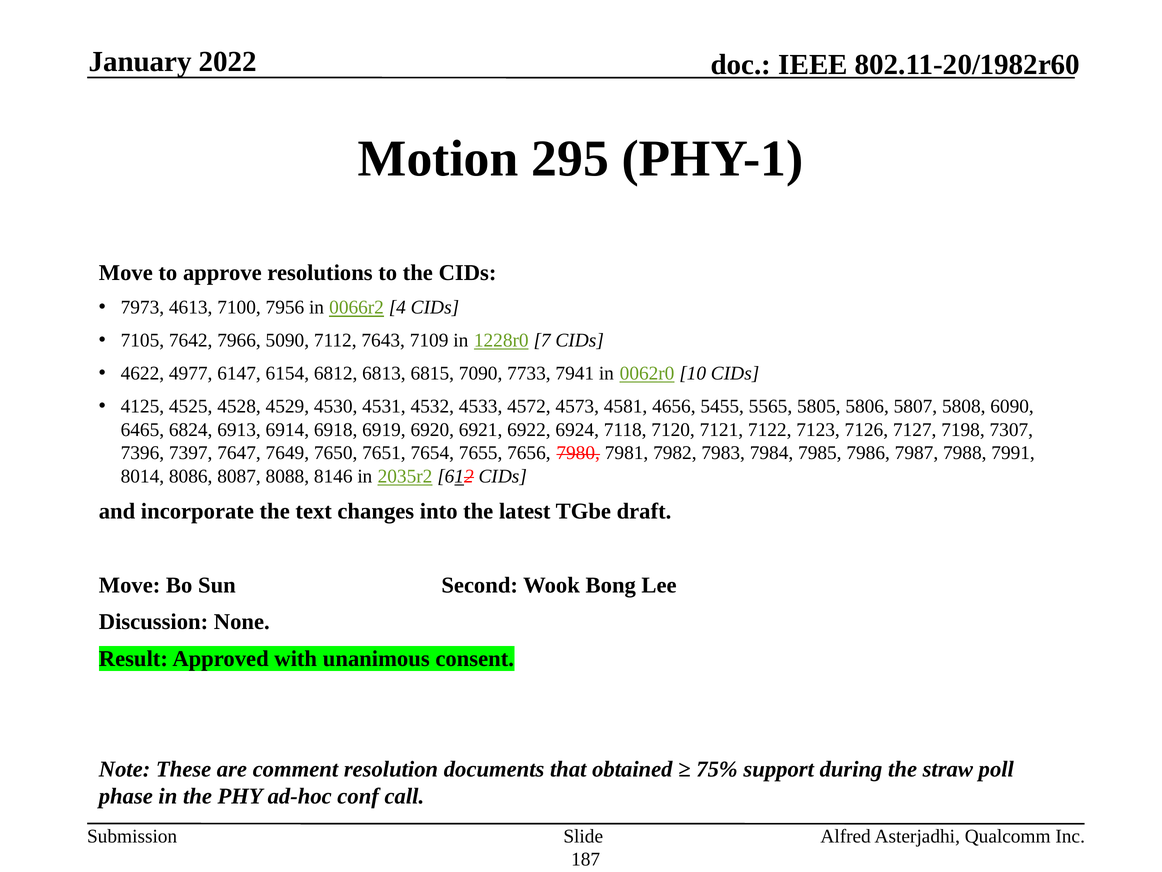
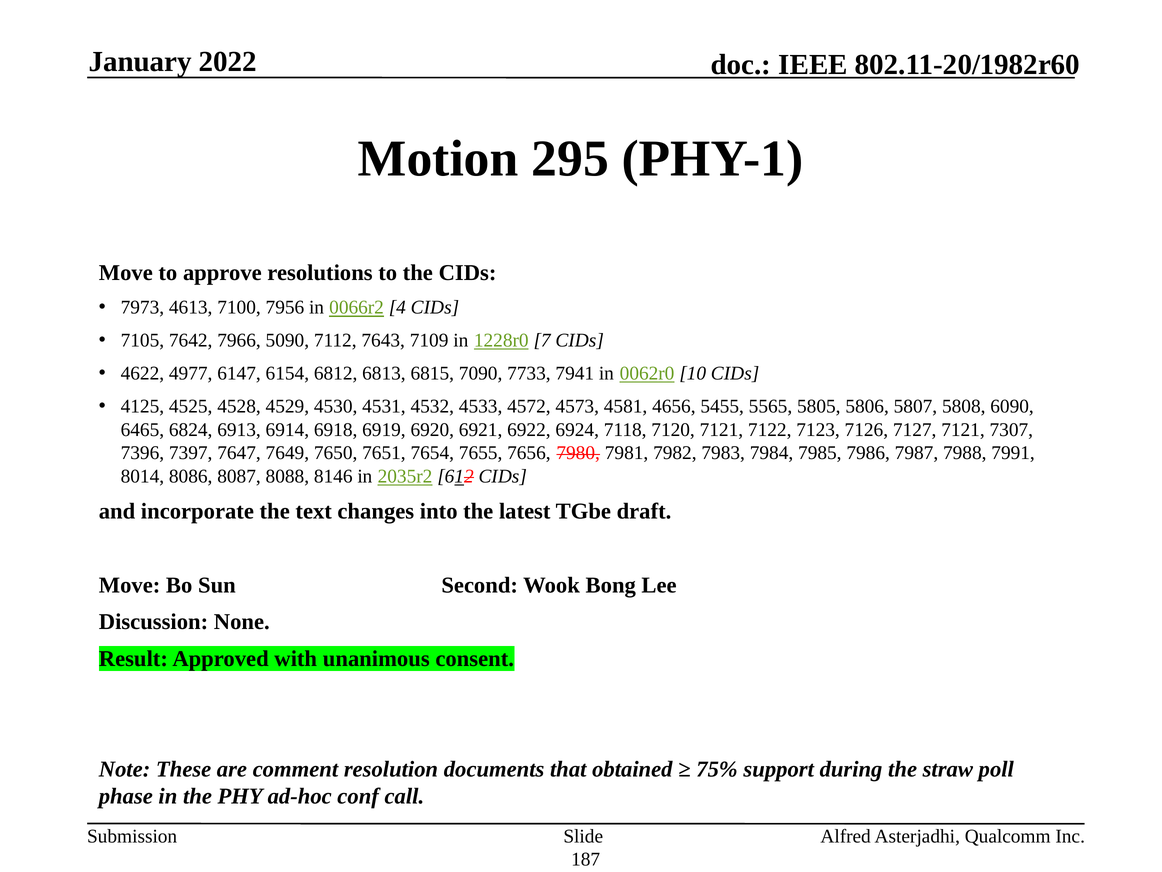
7127 7198: 7198 -> 7121
